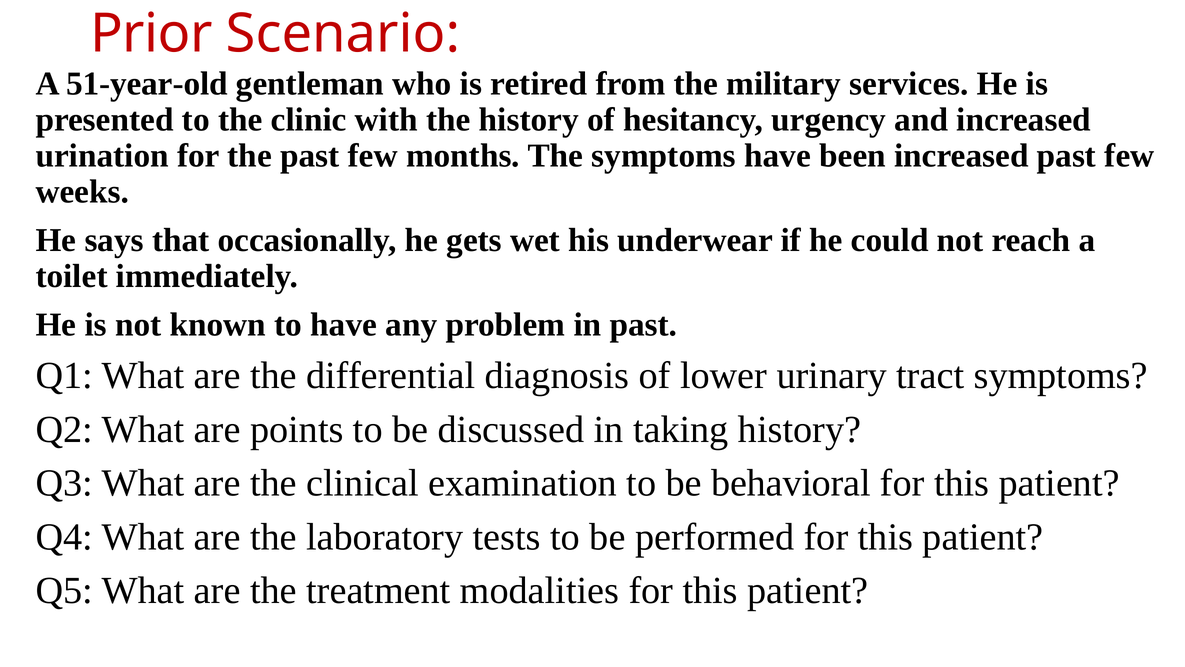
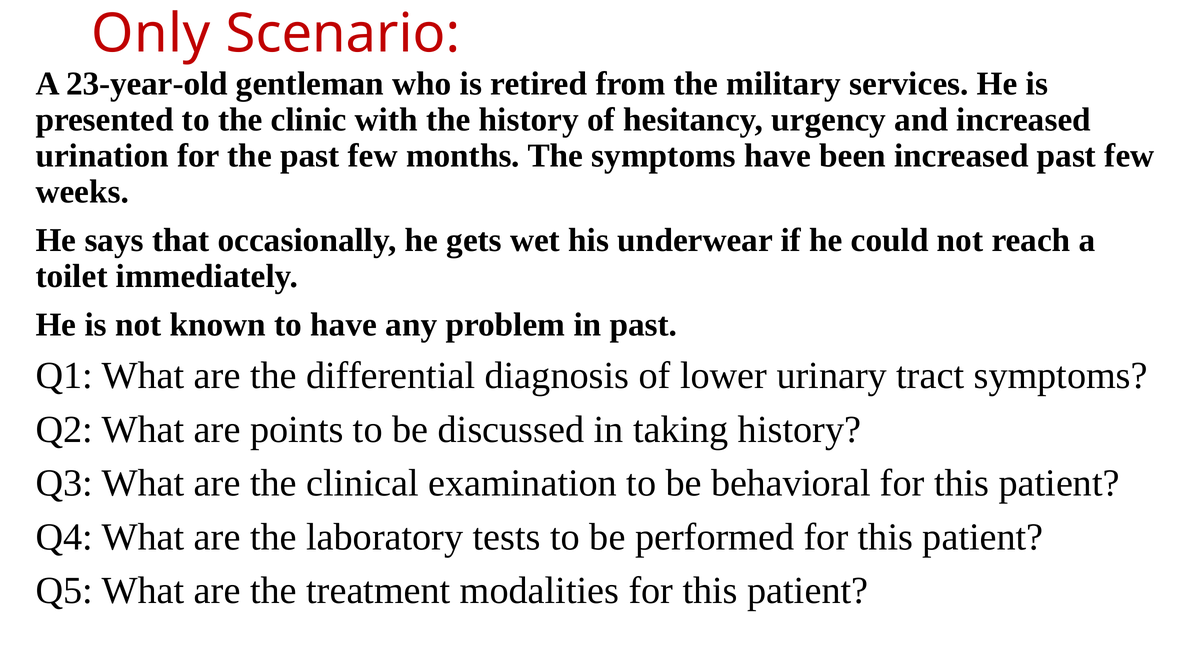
Prior: Prior -> Only
51-year-old: 51-year-old -> 23-year-old
